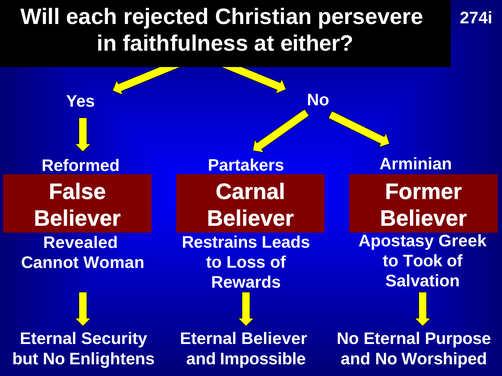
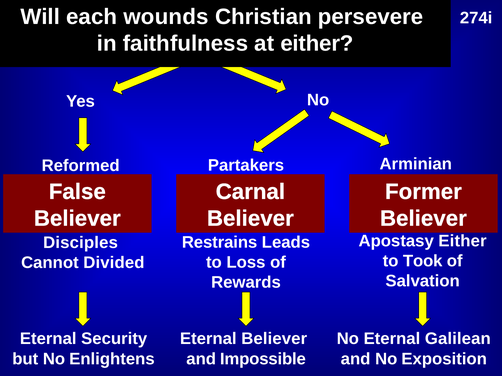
rejected: rejected -> wounds
Apostasy Greek: Greek -> Either
Revealed: Revealed -> Disciples
Woman: Woman -> Divided
Purpose: Purpose -> Galilean
Worshiped: Worshiped -> Exposition
